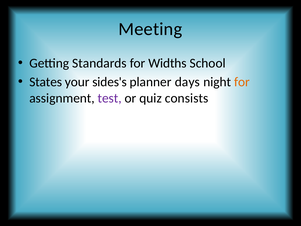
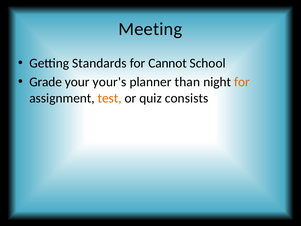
Widths: Widths -> Cannot
States: States -> Grade
sides's: sides's -> your's
days: days -> than
test colour: purple -> orange
